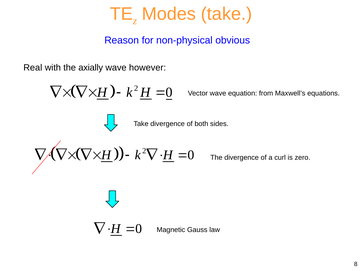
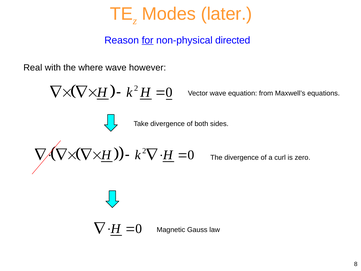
Modes take: take -> later
for underline: none -> present
obvious: obvious -> directed
axially: axially -> where
